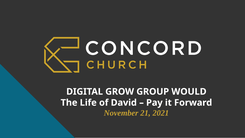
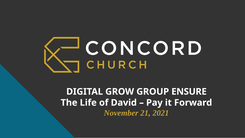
WOULD: WOULD -> ENSURE
